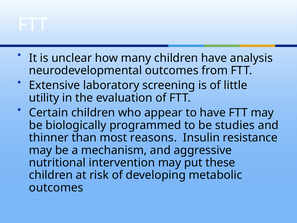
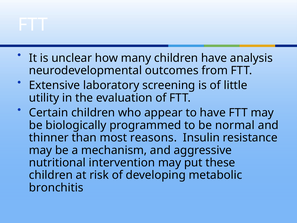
studies: studies -> normal
outcomes at (56, 187): outcomes -> bronchitis
